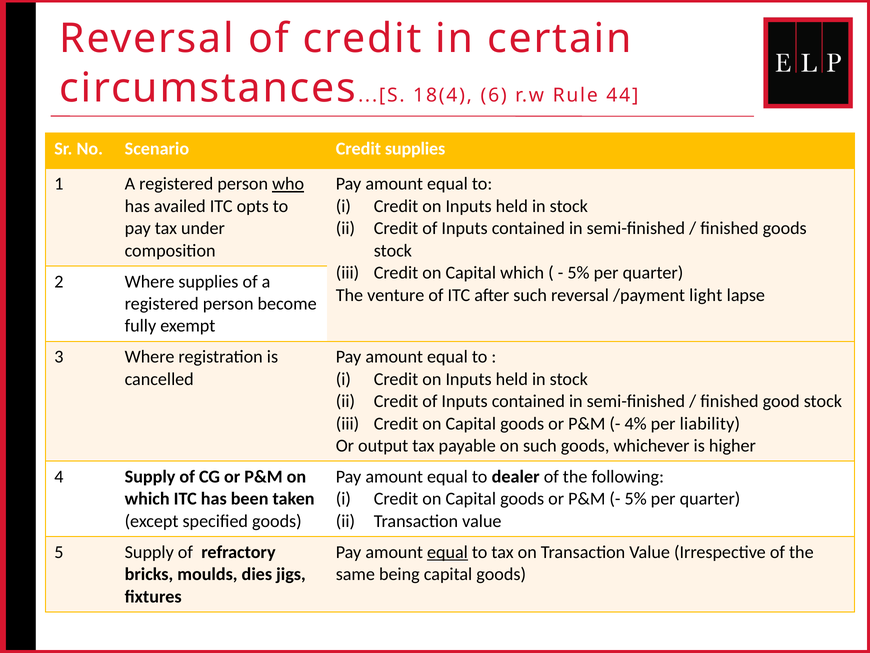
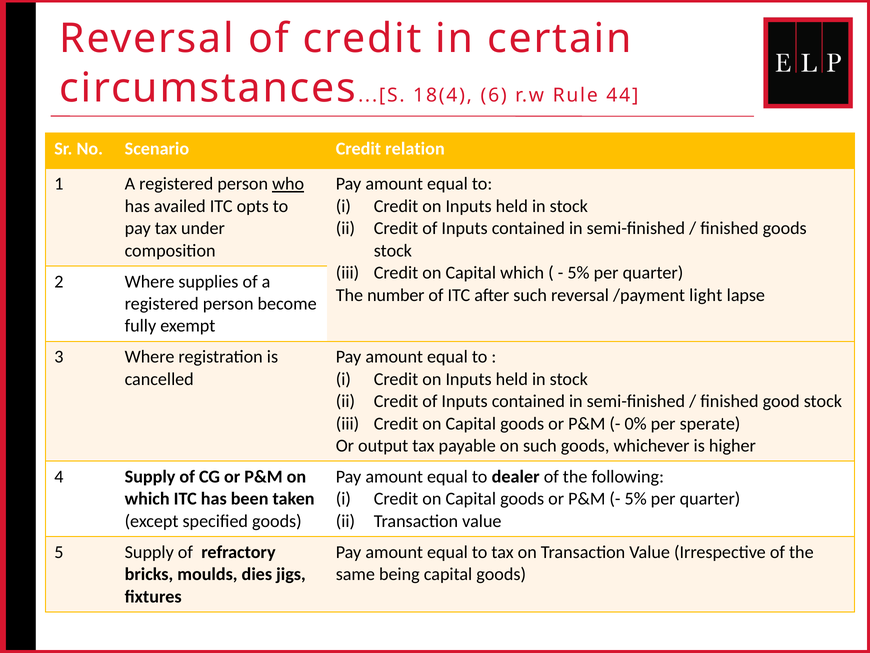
Credit supplies: supplies -> relation
venture: venture -> number
4%: 4% -> 0%
liability: liability -> sperate
equal at (447, 552) underline: present -> none
